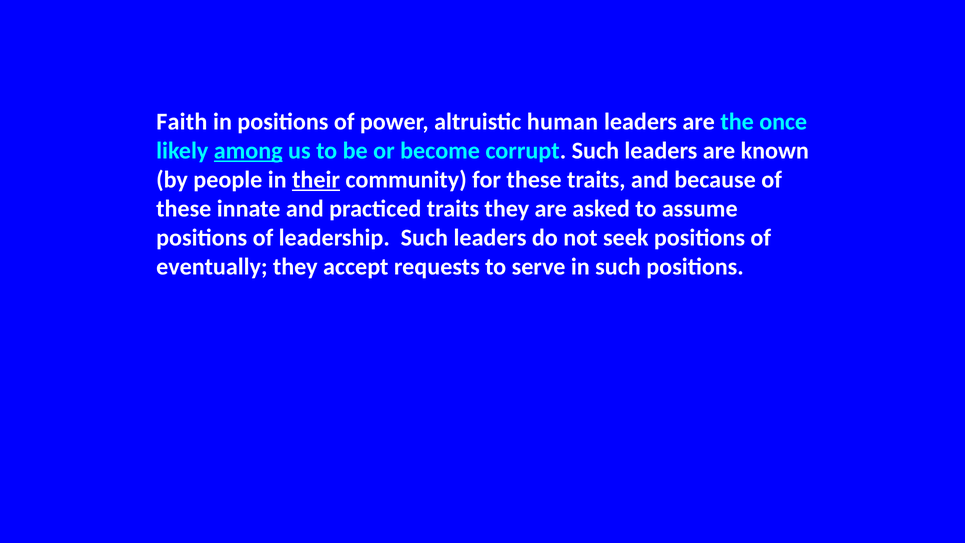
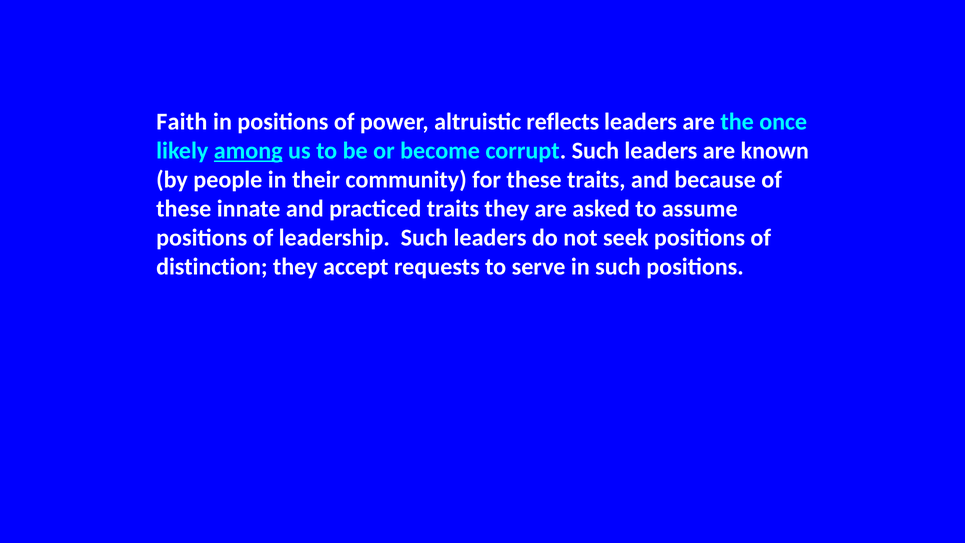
human: human -> reflects
their underline: present -> none
eventually: eventually -> distinction
